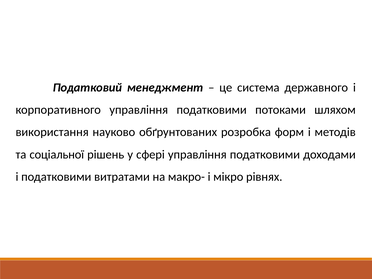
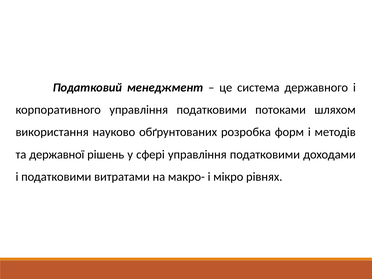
соціальної: соціальної -> державної
